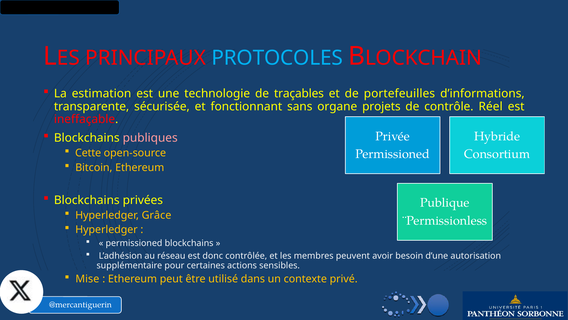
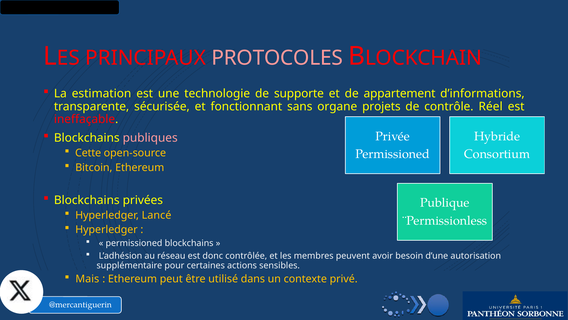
PROTOCOLES colour: light blue -> pink
traçables: traçables -> supporte
portefeuilles: portefeuilles -> appartement
Grâce: Grâce -> Lancé
Mise: Mise -> Mais
